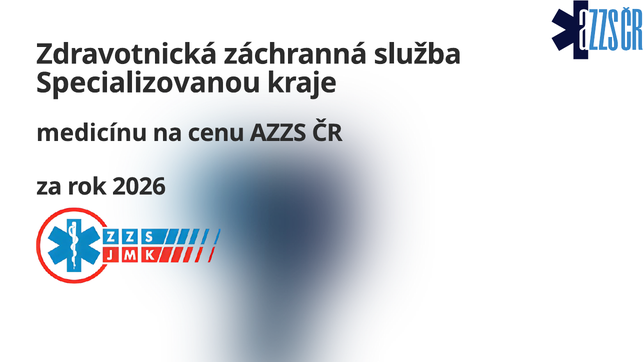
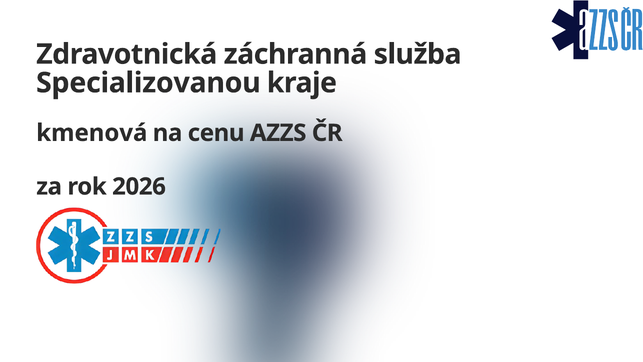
medicínu: medicínu -> kmenová
